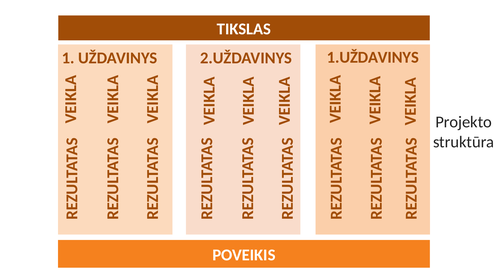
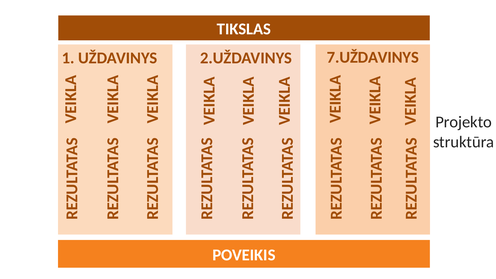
1.UŽDAVINYS: 1.UŽDAVINYS -> 7.UŽDAVINYS
